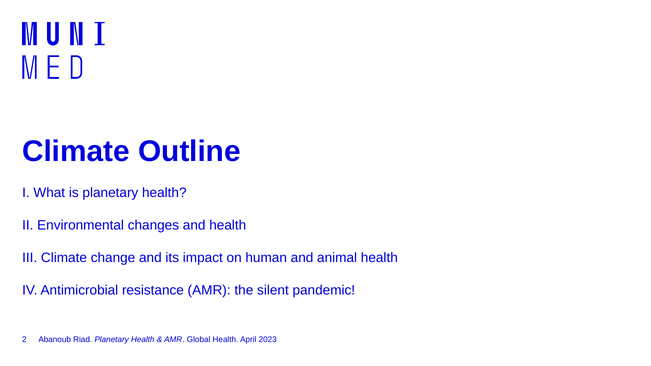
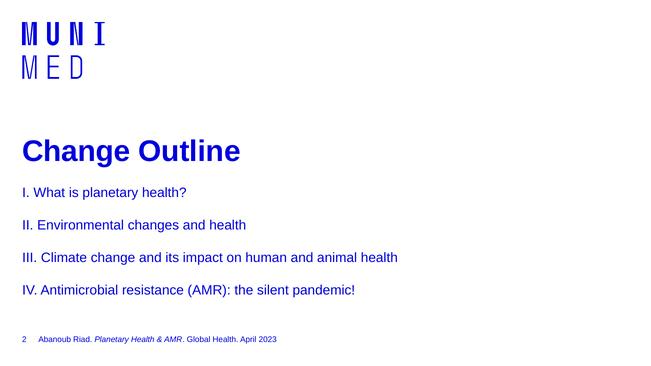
Climate at (76, 152): Climate -> Change
